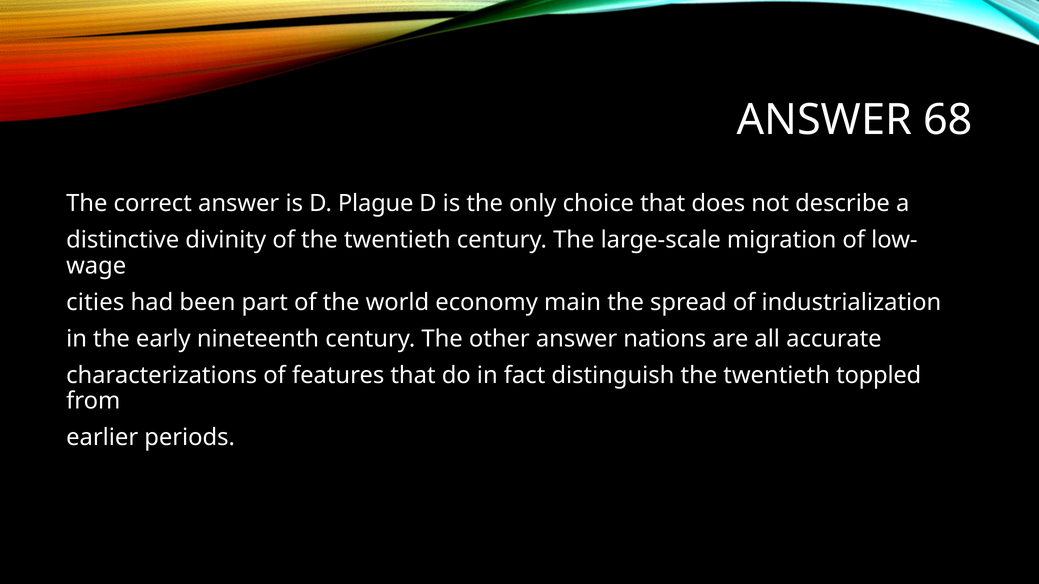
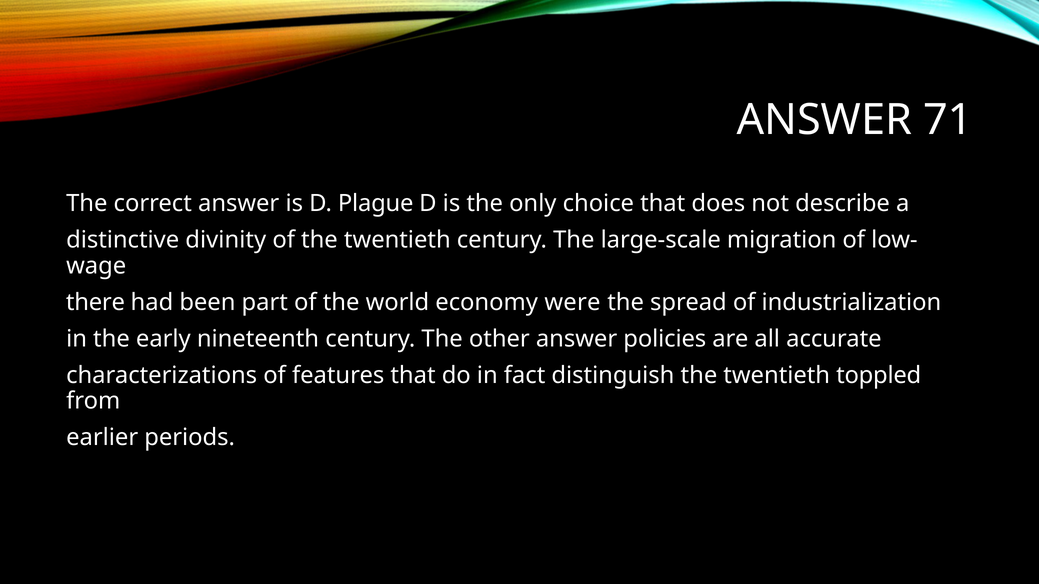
68: 68 -> 71
cities: cities -> there
main: main -> were
nations: nations -> policies
